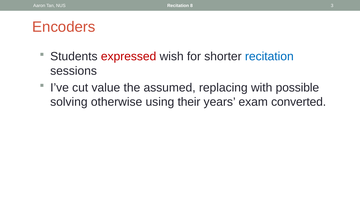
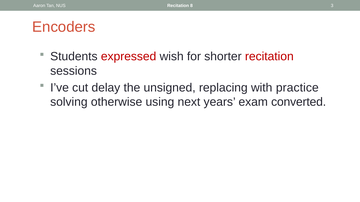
recitation at (269, 57) colour: blue -> red
value: value -> delay
assumed: assumed -> unsigned
possible: possible -> practice
their: their -> next
